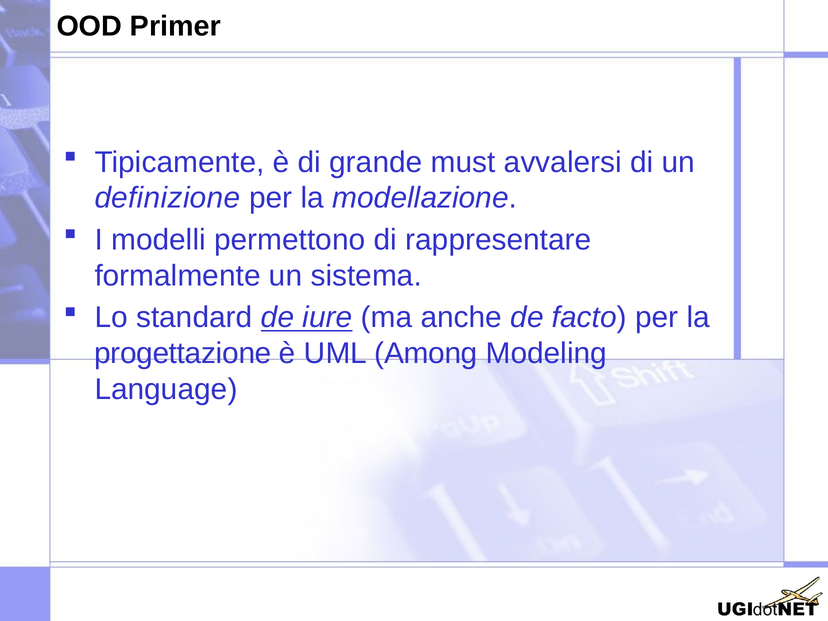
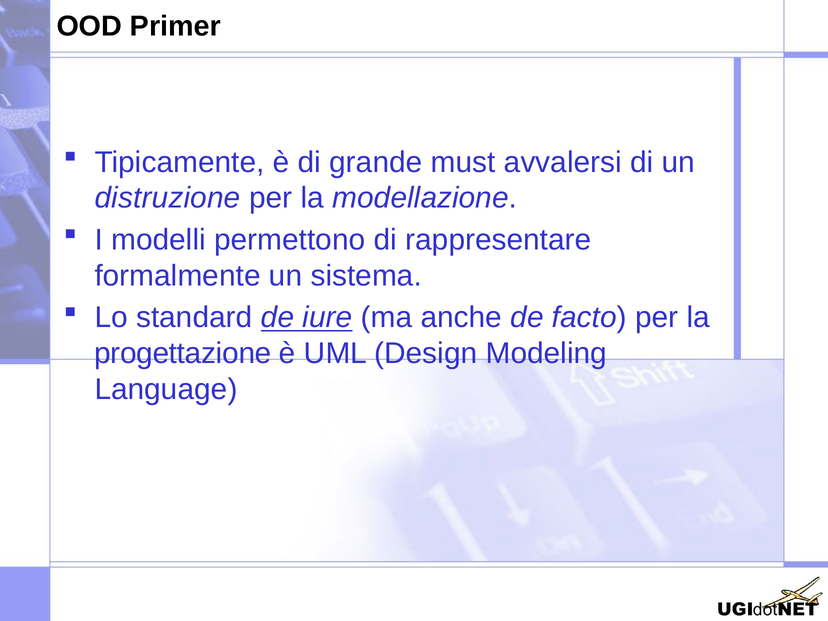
definizione: definizione -> distruzione
Among: Among -> Design
